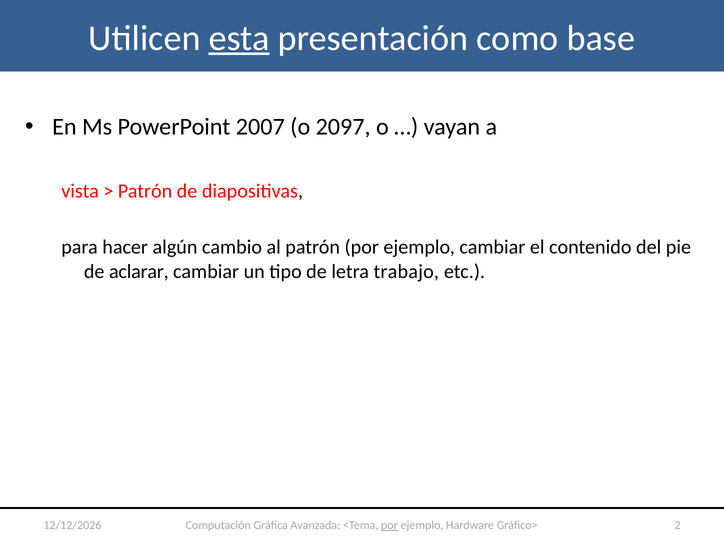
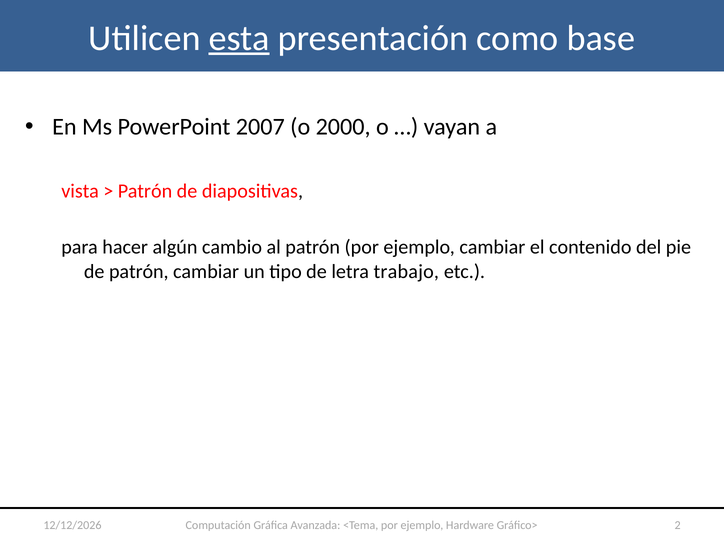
2097: 2097 -> 2000
de aclarar: aclarar -> patrón
por at (389, 525) underline: present -> none
